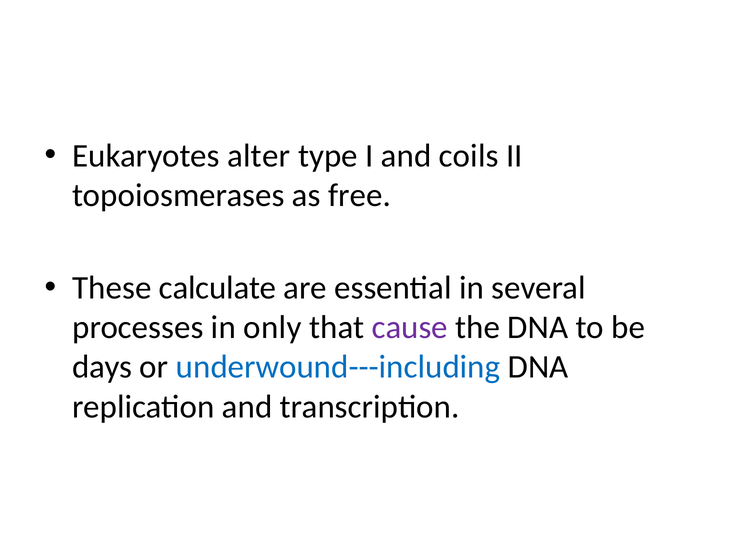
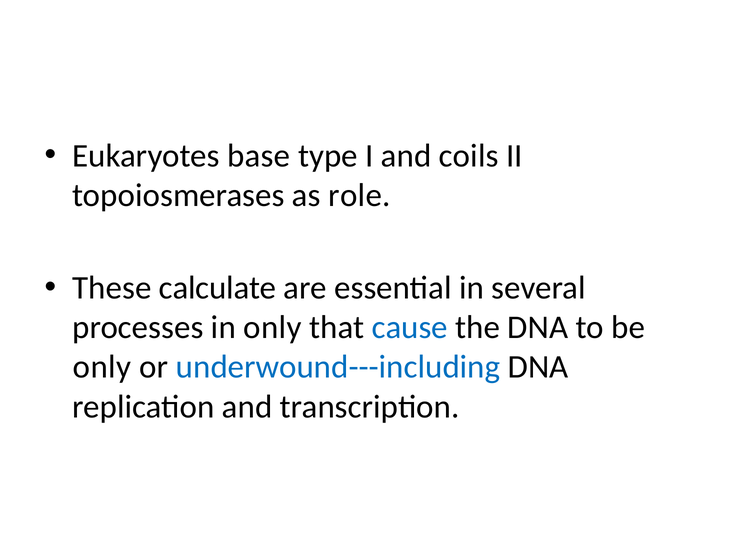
alter: alter -> base
free: free -> role
cause colour: purple -> blue
days at (102, 367): days -> only
